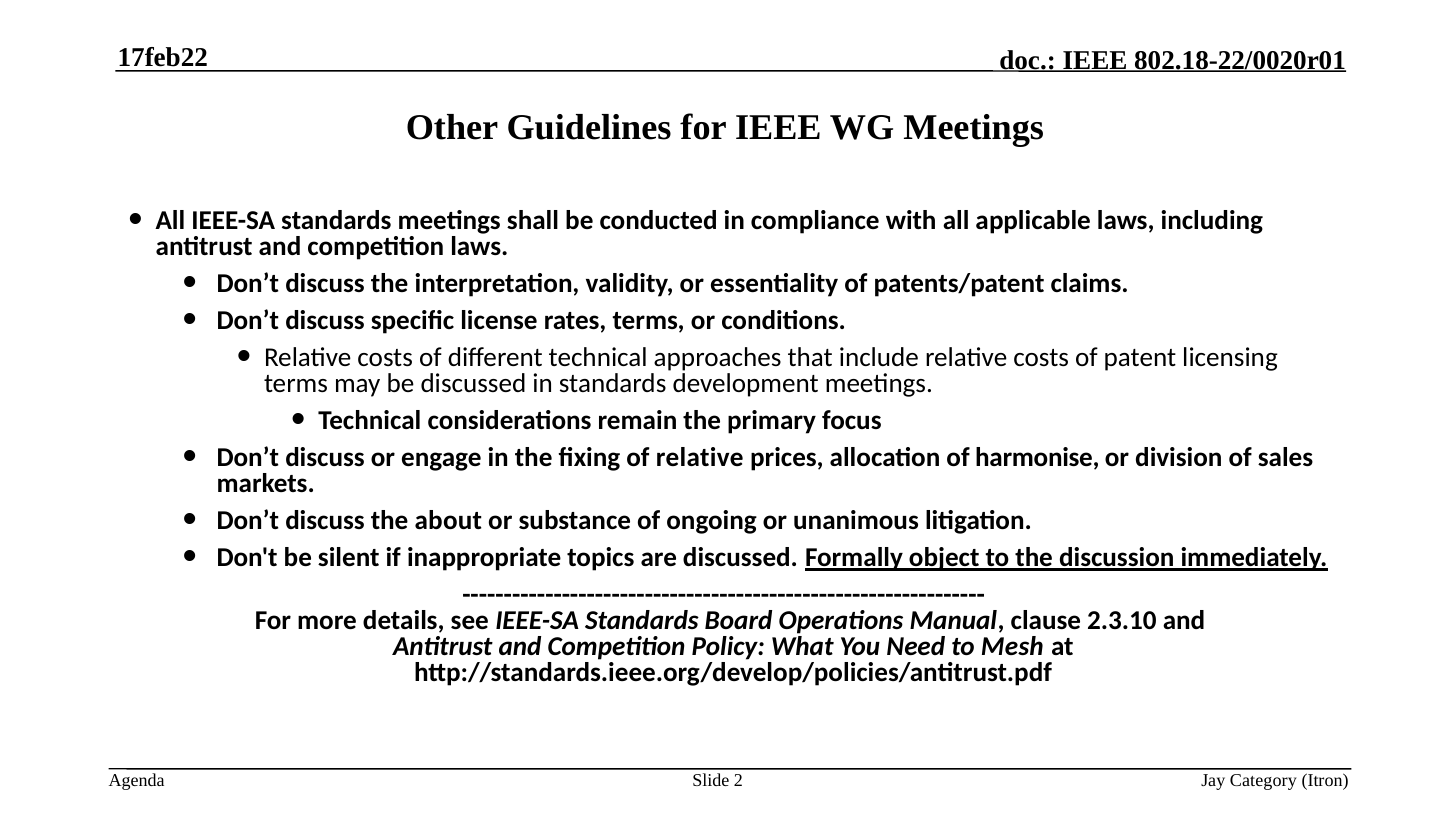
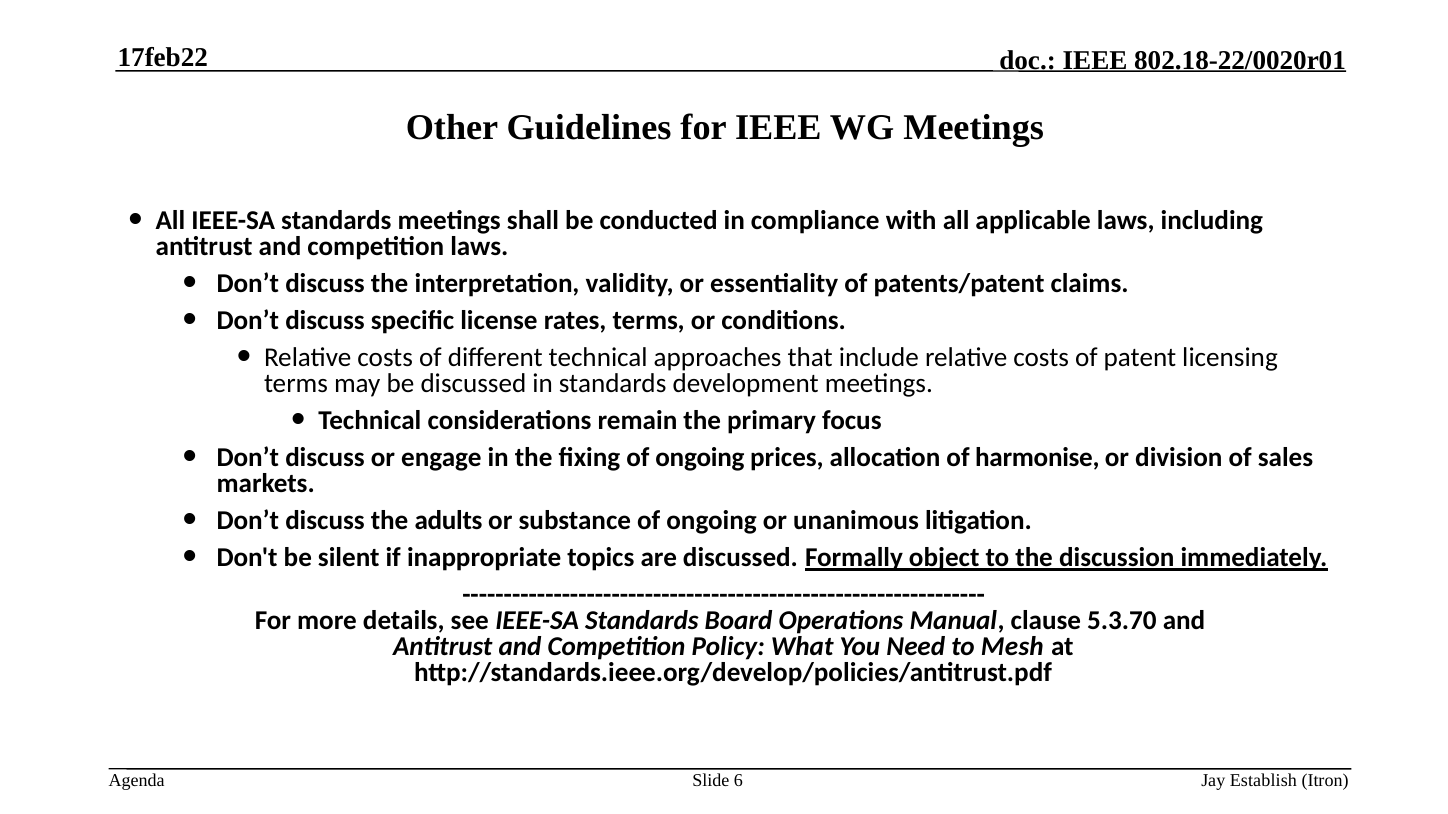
fixing of relative: relative -> ongoing
about: about -> adults
2.3.10: 2.3.10 -> 5.3.70
2: 2 -> 6
Category: Category -> Establish
